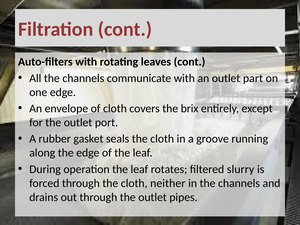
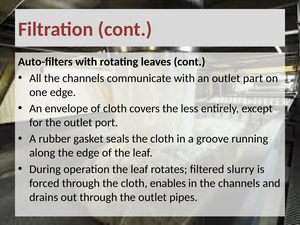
brix: brix -> less
neither: neither -> enables
